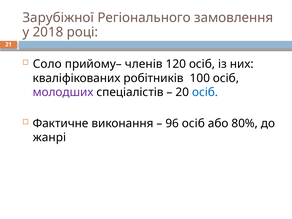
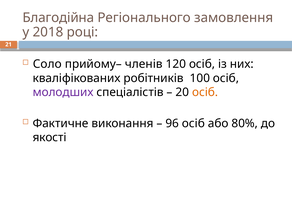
Зарубіжної: Зарубіжної -> Благодійна
осіб at (205, 92) colour: blue -> orange
жанрі: жанрі -> якості
